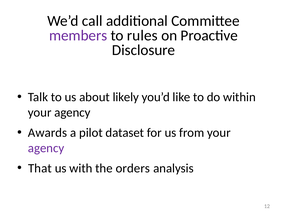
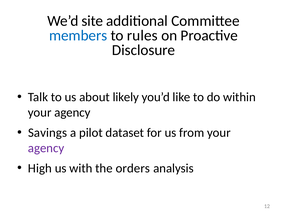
call: call -> site
members colour: purple -> blue
Awards: Awards -> Savings
That: That -> High
